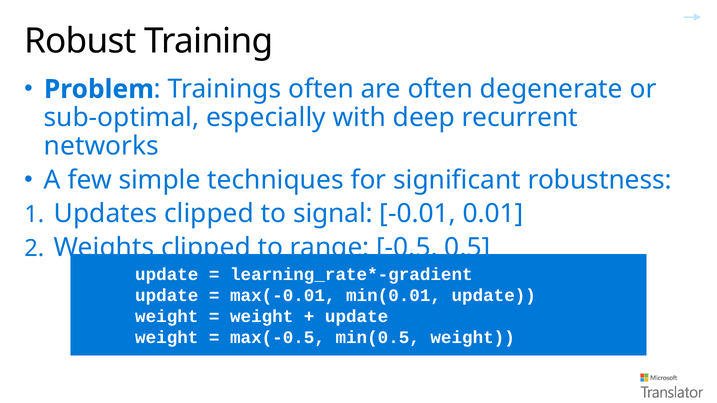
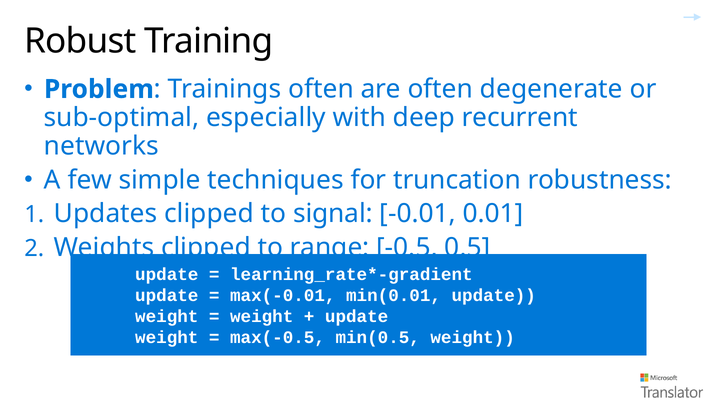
significant: significant -> truncation
